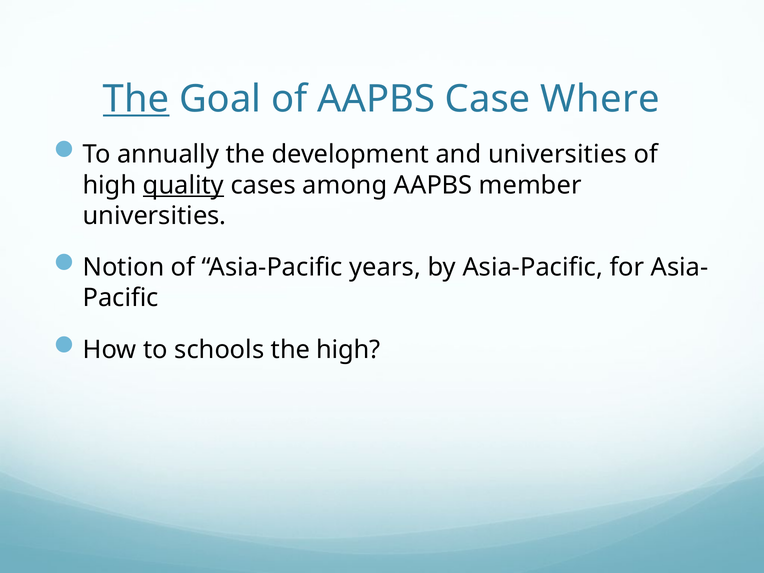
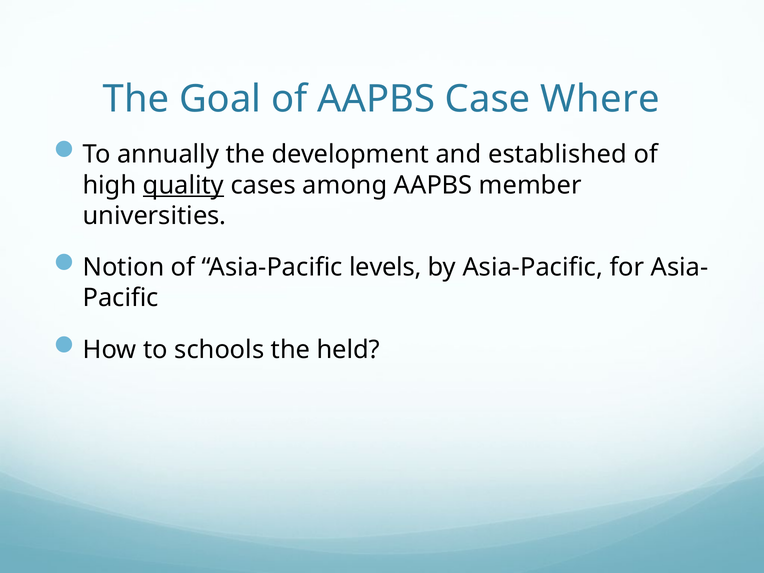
The at (136, 99) underline: present -> none
and universities: universities -> established
years: years -> levels
the high: high -> held
